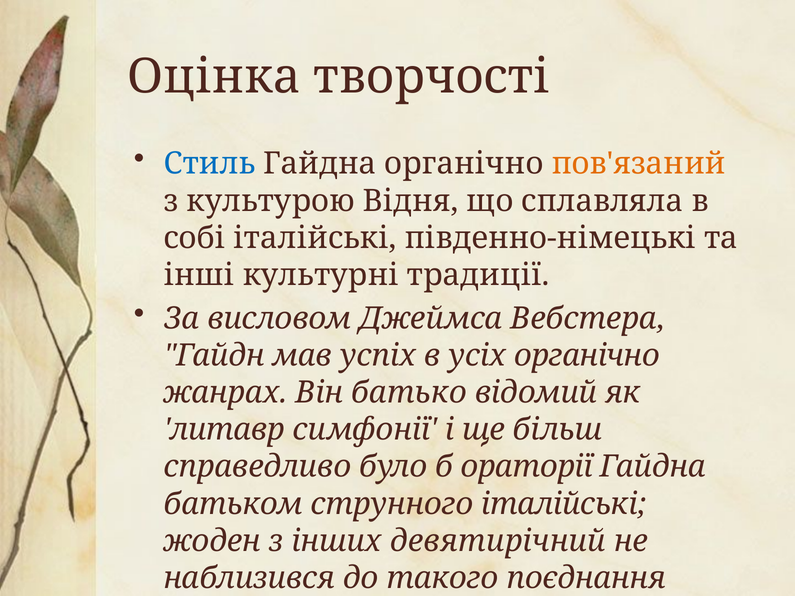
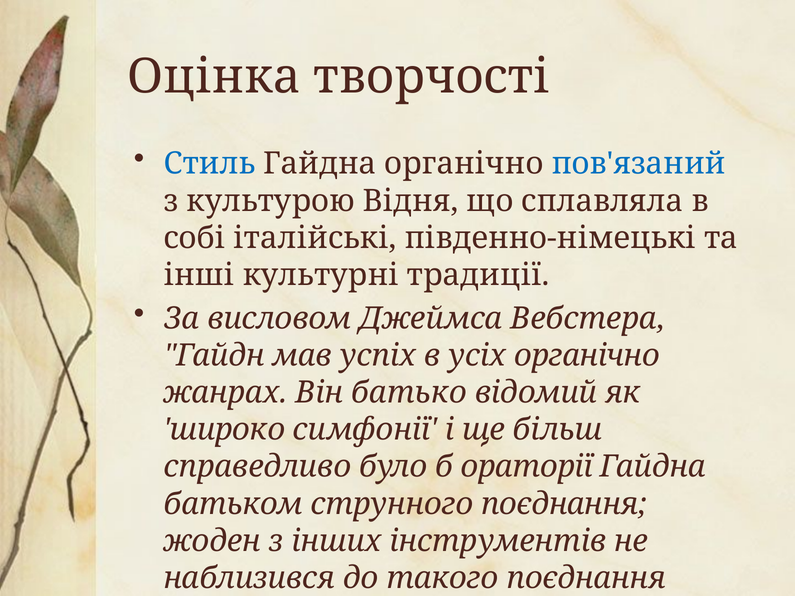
пов'язаний colour: orange -> blue
литавр: литавр -> широко
струнного італійські: італійські -> поєднання
девятирічний: девятирічний -> інструментів
